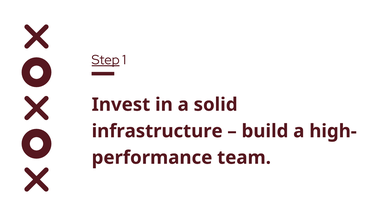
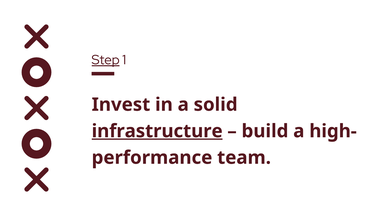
infrastructure underline: none -> present
